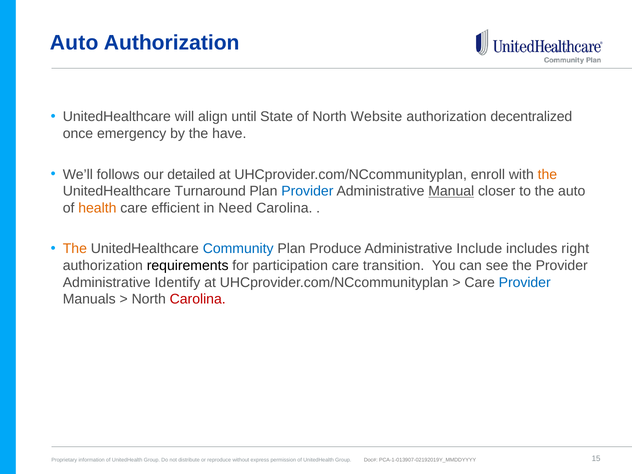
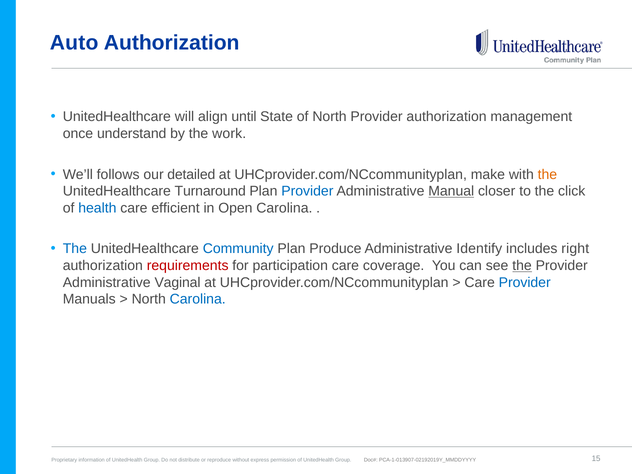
North Website: Website -> Provider
decentralized: decentralized -> management
emergency: emergency -> understand
have: have -> work
enroll: enroll -> make
the auto: auto -> click
health colour: orange -> blue
Need: Need -> Open
The at (75, 249) colour: orange -> blue
Include: Include -> Identify
requirements colour: black -> red
transition: transition -> coverage
the at (522, 266) underline: none -> present
Identify: Identify -> Vaginal
Carolina at (198, 299) colour: red -> blue
